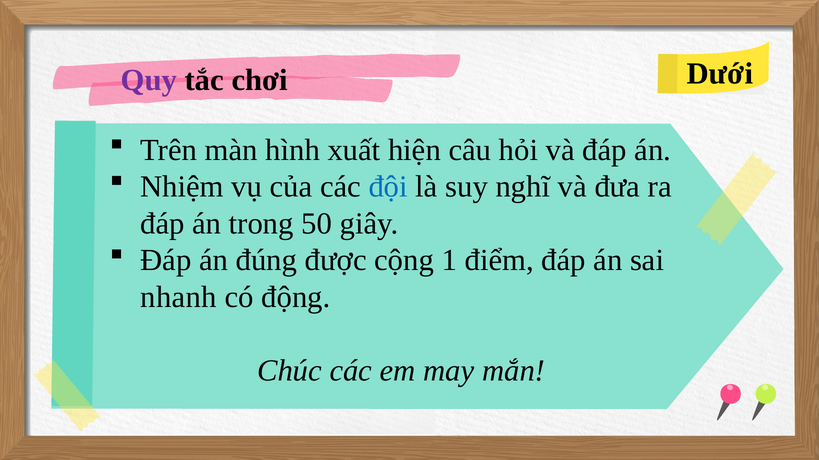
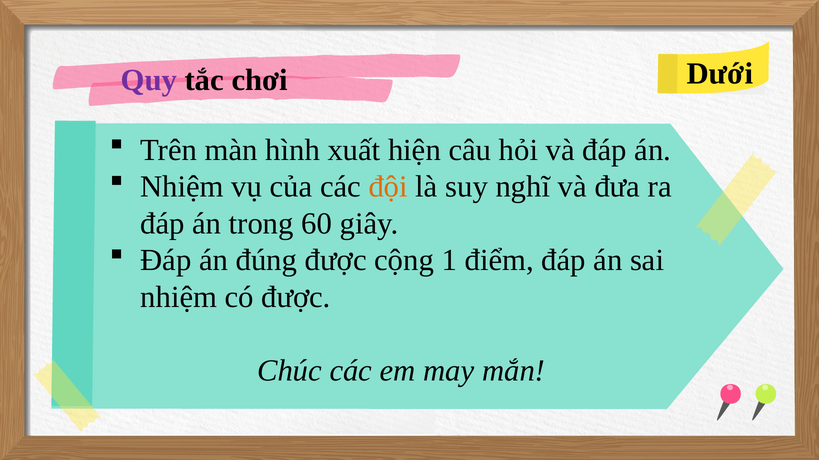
đội colour: blue -> orange
50: 50 -> 60
nhanh at (179, 298): nhanh -> nhiệm
có động: động -> được
